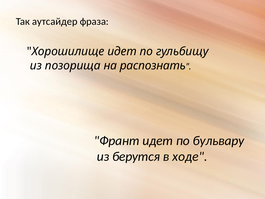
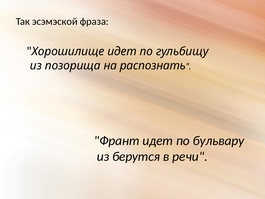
аутсайдер: аутсайдер -> эсэмэской
ходе: ходе -> речи
